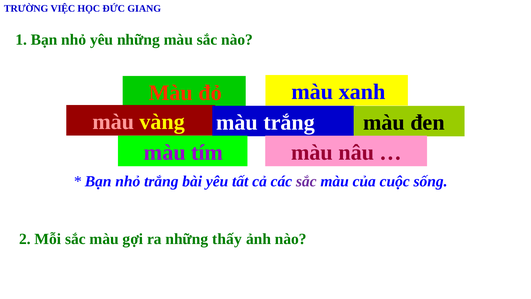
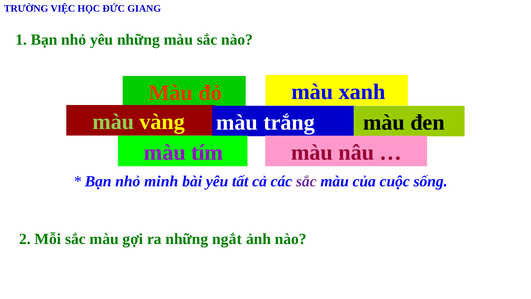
màu at (113, 122) colour: pink -> light green
nhỏ trắng: trắng -> minh
thấy: thấy -> ngắt
